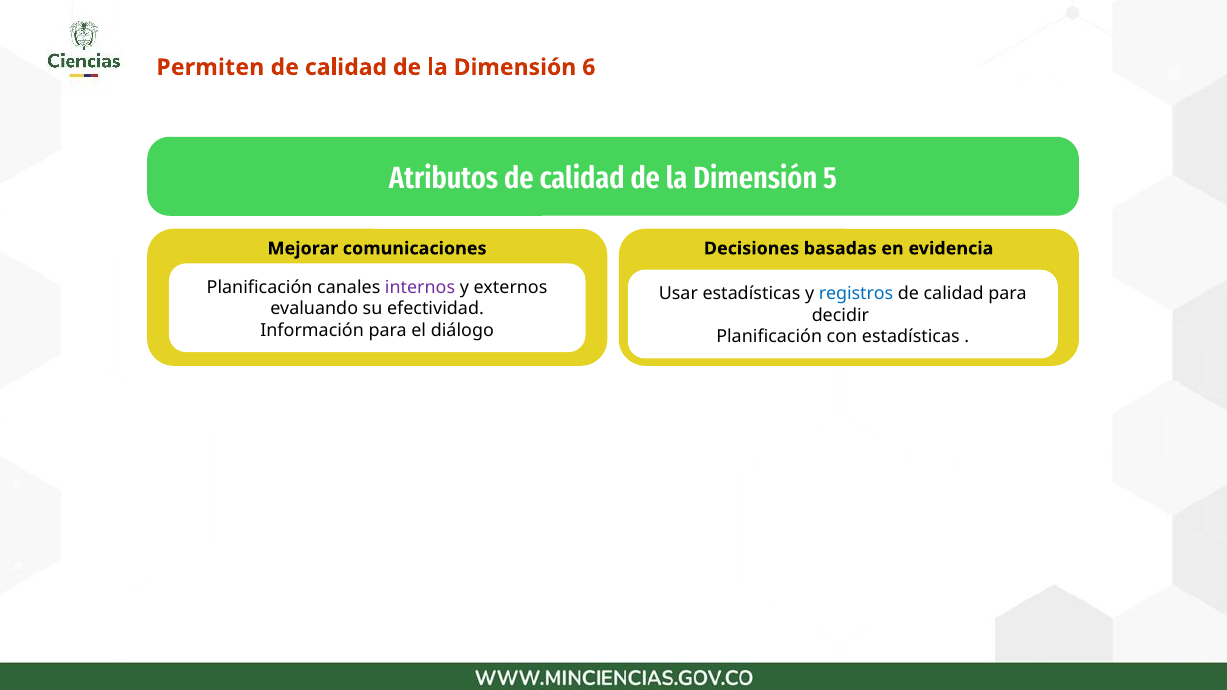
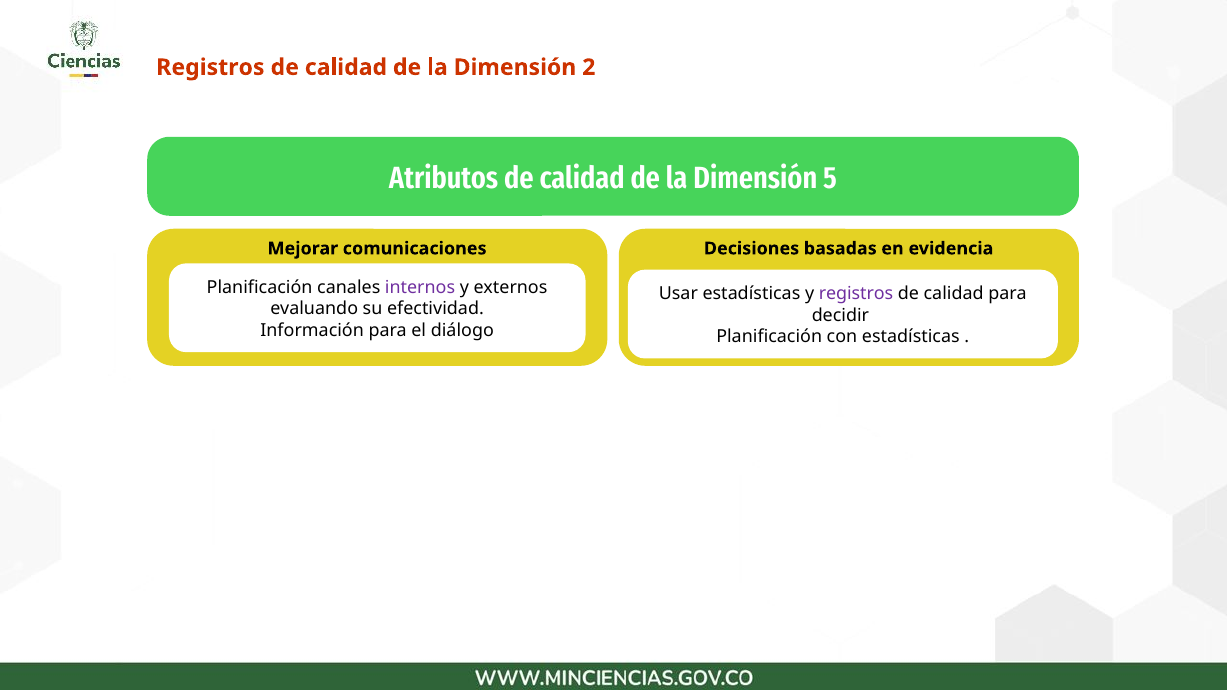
Permiten at (210, 67): Permiten -> Registros
6: 6 -> 2
registros at (856, 294) colour: blue -> purple
